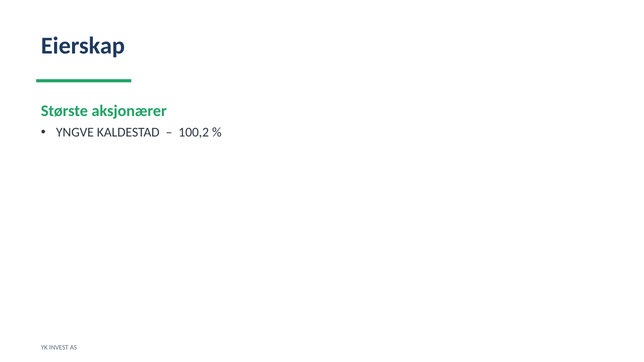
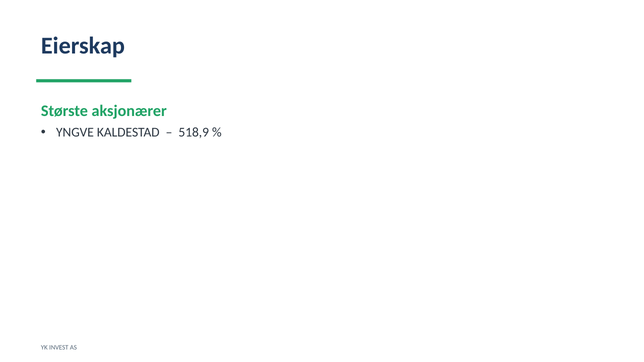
100,2: 100,2 -> 518,9
